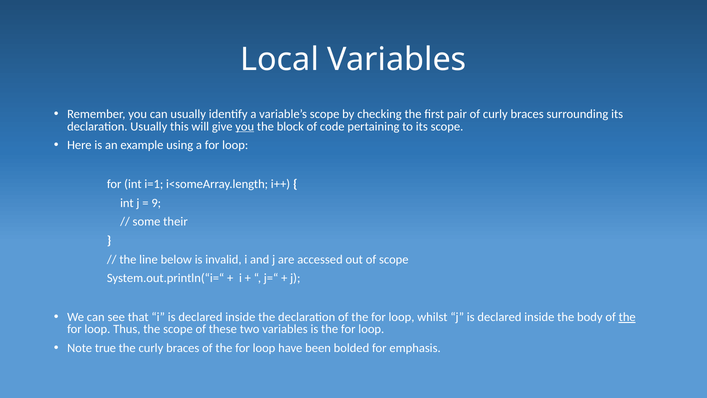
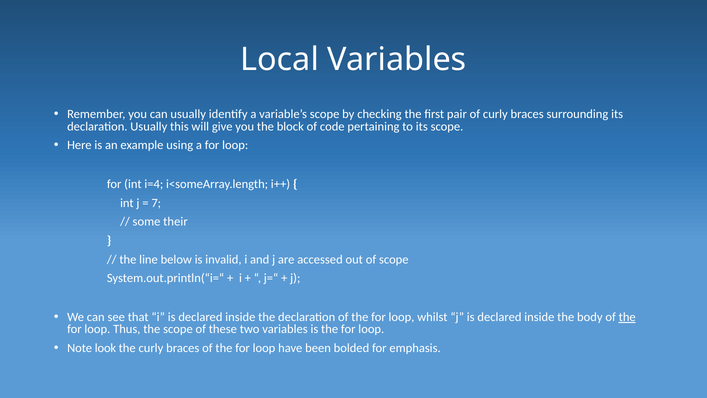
you at (245, 126) underline: present -> none
i=1: i=1 -> i=4
9: 9 -> 7
true: true -> look
